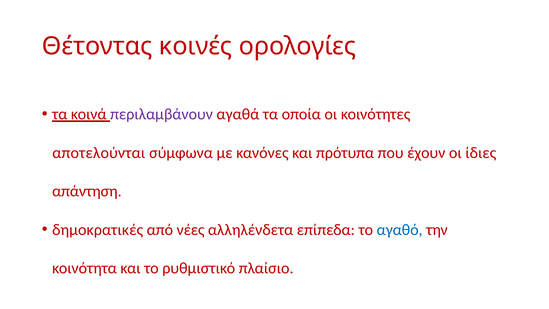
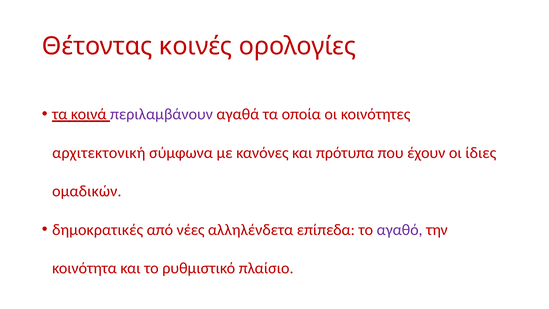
αποτελούνται: αποτελούνται -> αρχιτεκτονική
απάντηση: απάντηση -> ομαδικών
αγαθό colour: blue -> purple
